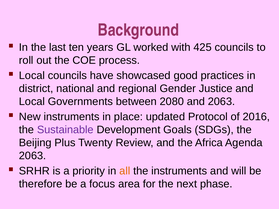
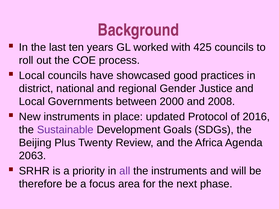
2080: 2080 -> 2000
and 2063: 2063 -> 2008
all colour: orange -> purple
